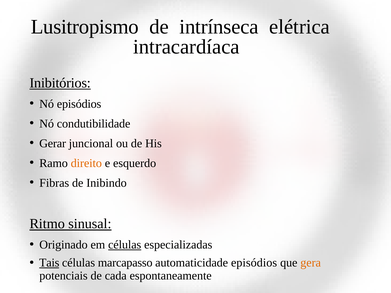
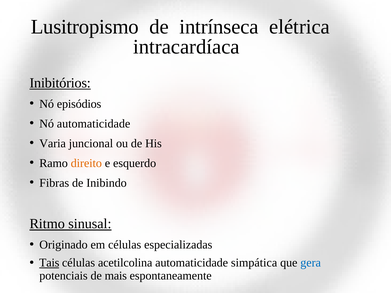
Nó condutibilidade: condutibilidade -> automaticidade
Gerar: Gerar -> Varia
células at (125, 245) underline: present -> none
marcapasso: marcapasso -> acetilcolina
automaticidade episódios: episódios -> simpática
gera colour: orange -> blue
cada: cada -> mais
